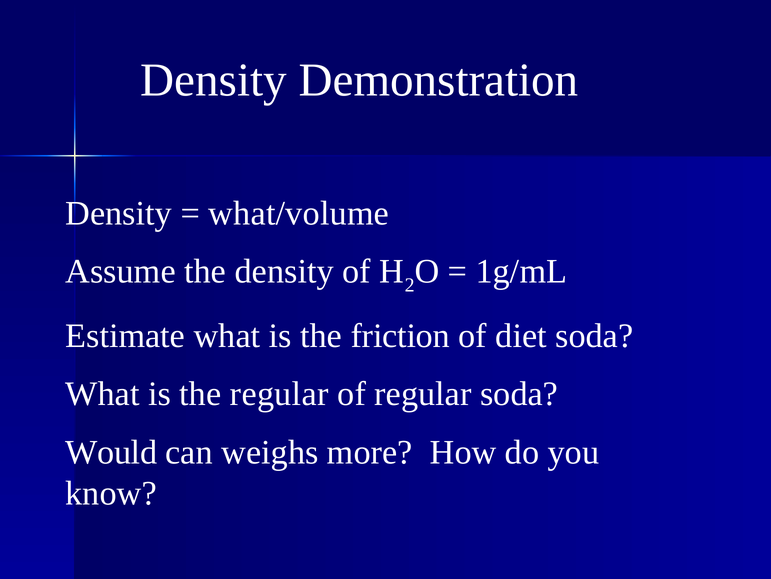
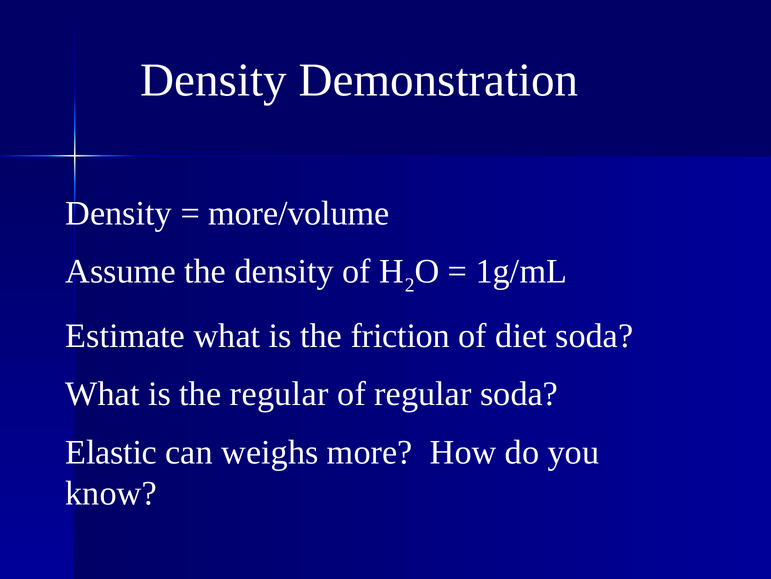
what/volume: what/volume -> more/volume
Would: Would -> Elastic
